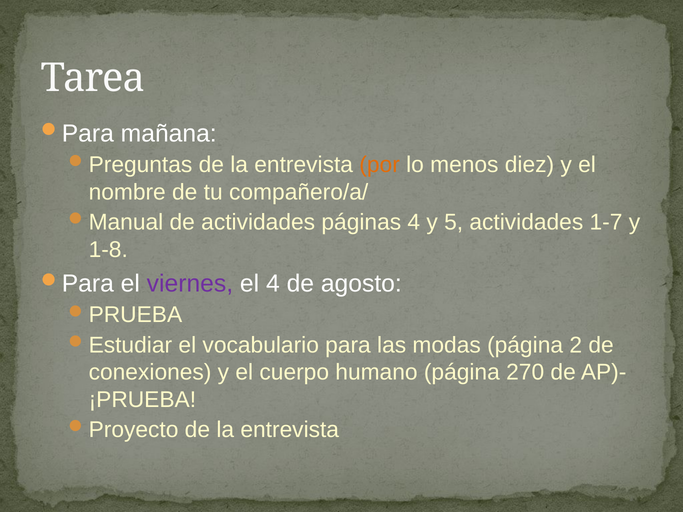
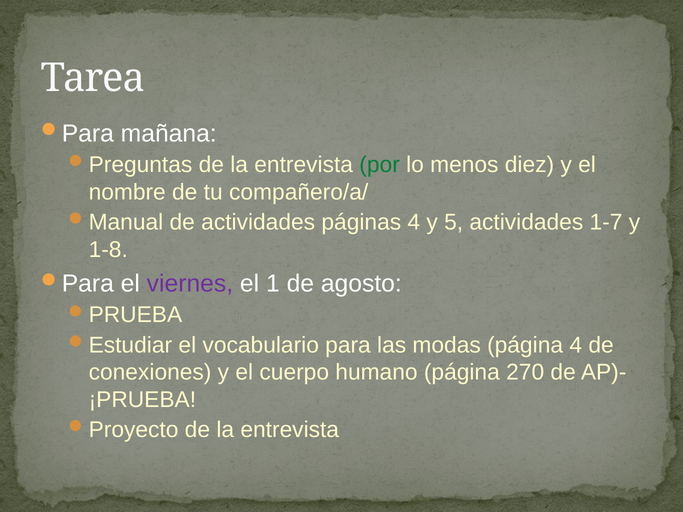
por colour: orange -> green
el 4: 4 -> 1
página 2: 2 -> 4
